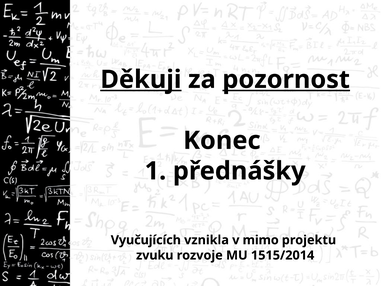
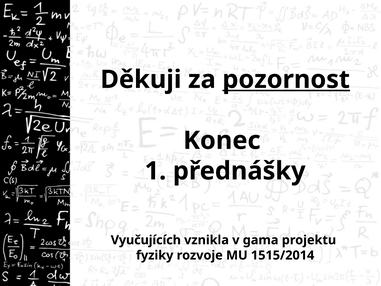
Děkuji underline: present -> none
mimo: mimo -> gama
zvuku: zvuku -> fyziky
